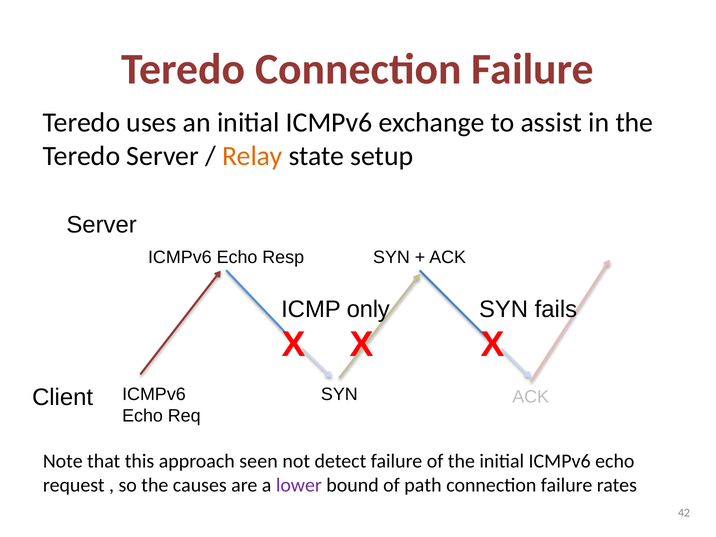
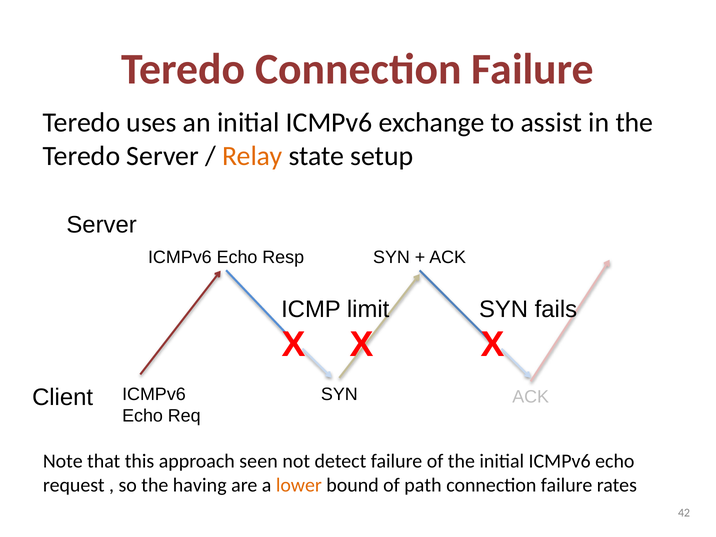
only: only -> limit
causes: causes -> having
lower colour: purple -> orange
